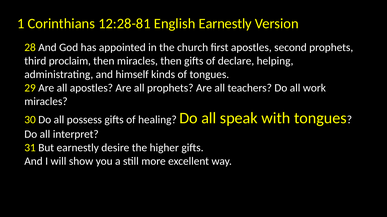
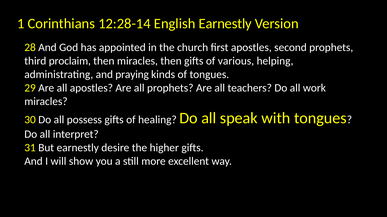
12:28-81: 12:28-81 -> 12:28-14
declare: declare -> various
himself: himself -> praying
